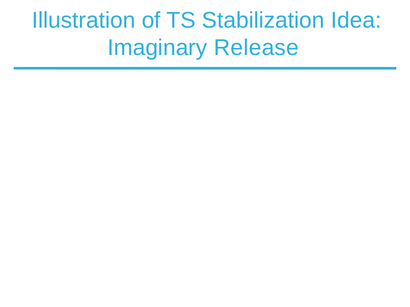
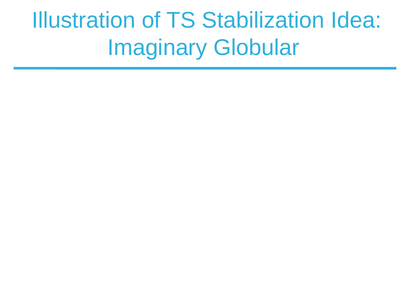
Release: Release -> Globular
